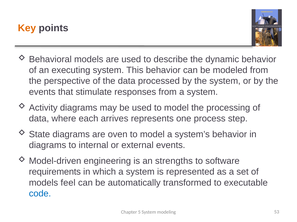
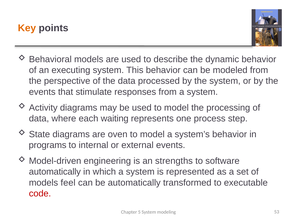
arrives: arrives -> waiting
diagrams at (48, 146): diagrams -> programs
requirements at (55, 172): requirements -> automatically
code colour: blue -> red
